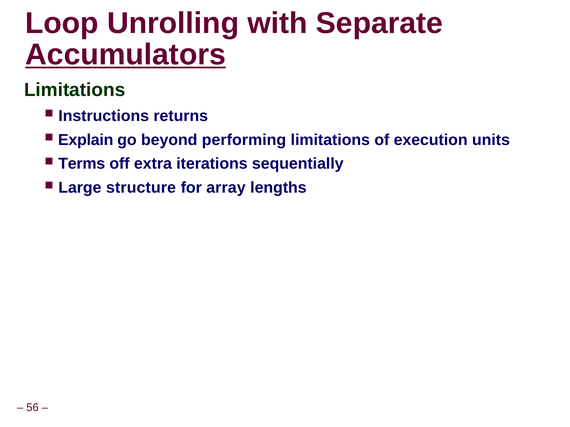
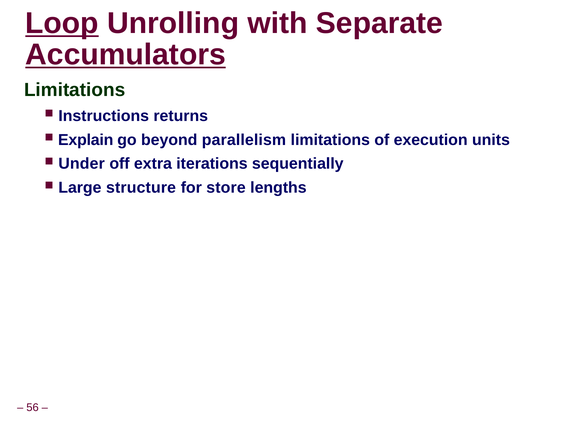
Loop underline: none -> present
performing: performing -> parallelism
Terms: Terms -> Under
array: array -> store
